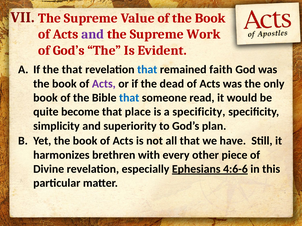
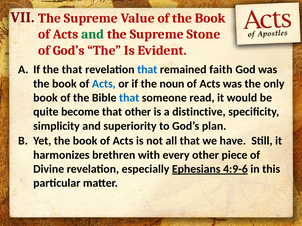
and at (93, 34) colour: purple -> green
Work: Work -> Stone
Acts at (104, 84) colour: purple -> blue
dead: dead -> noun
that place: place -> other
a specificity: specificity -> distinctive
4:6-6: 4:6-6 -> 4:9-6
